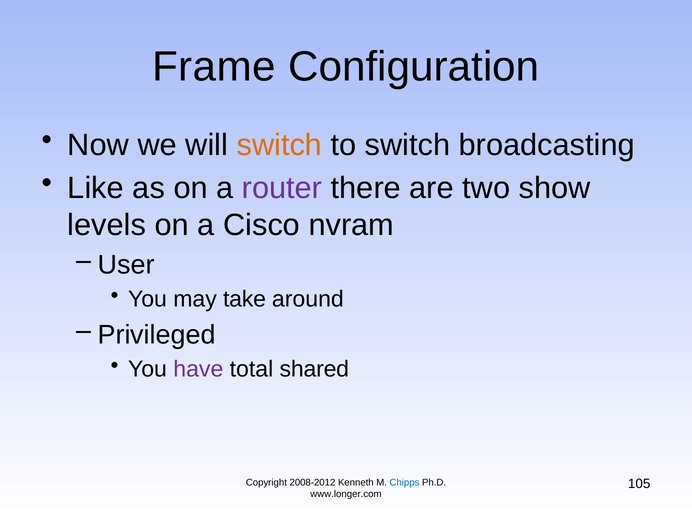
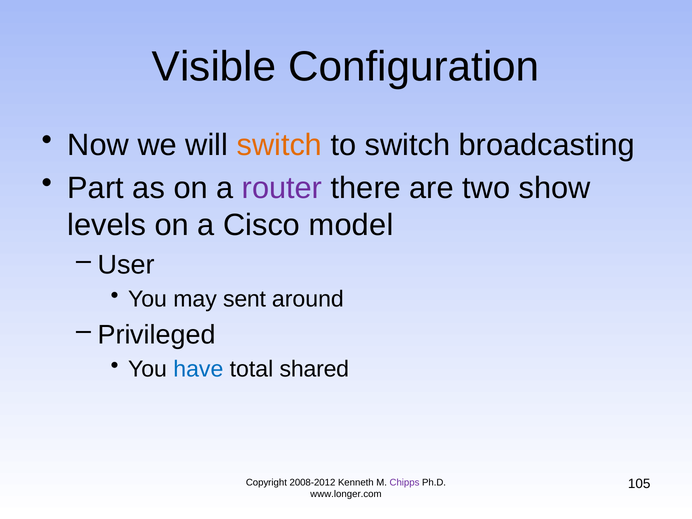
Frame: Frame -> Visible
Like: Like -> Part
nvram: nvram -> model
take: take -> sent
have colour: purple -> blue
Chipps colour: blue -> purple
